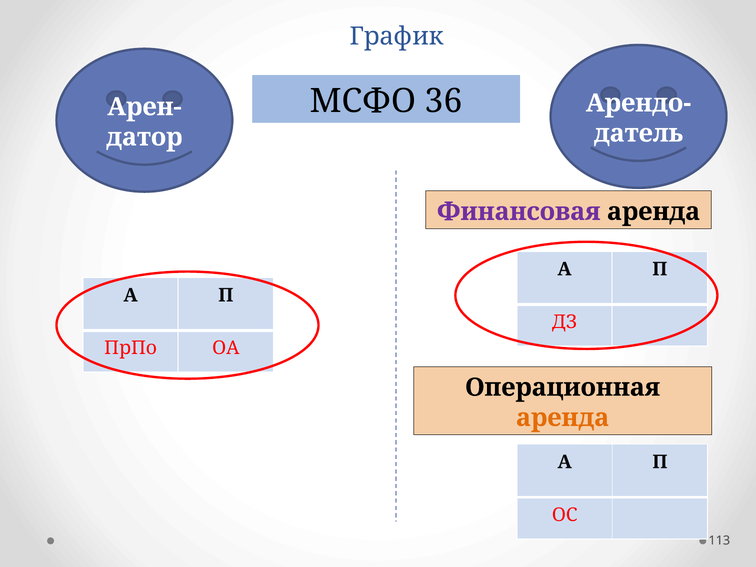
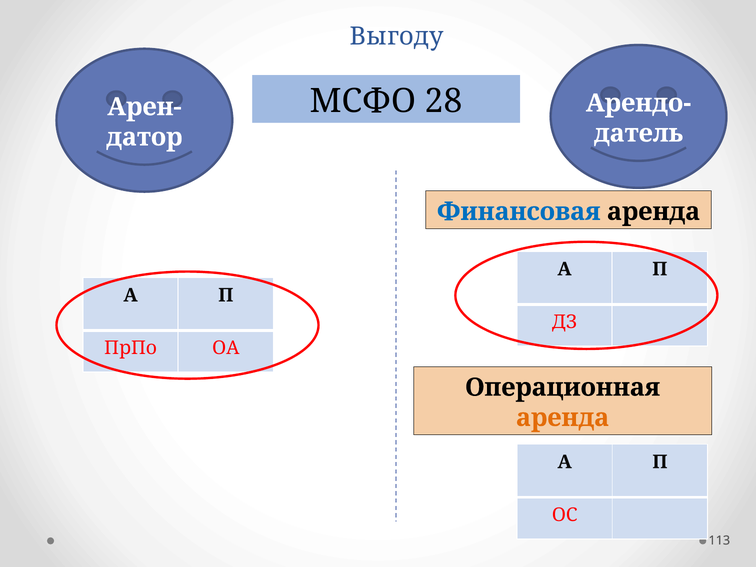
График: График -> Выгоду
36: 36 -> 28
Финансовая colour: purple -> blue
